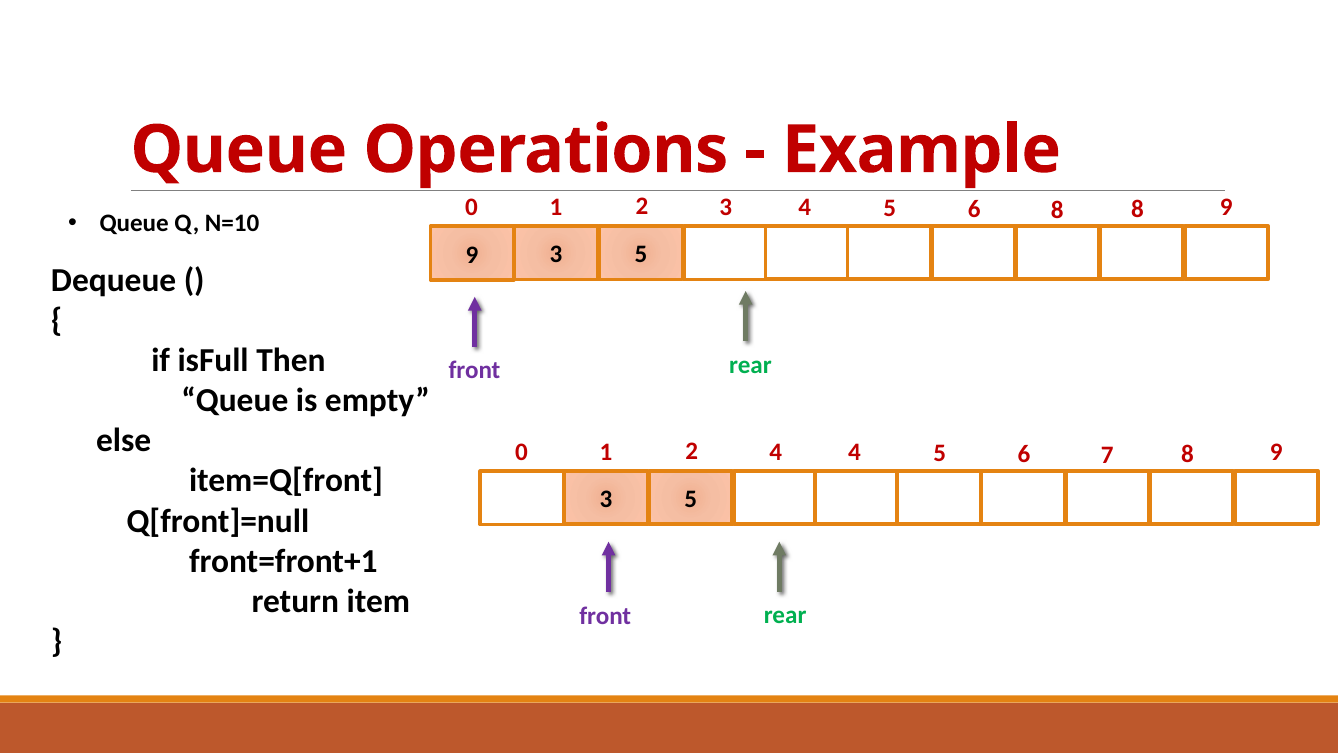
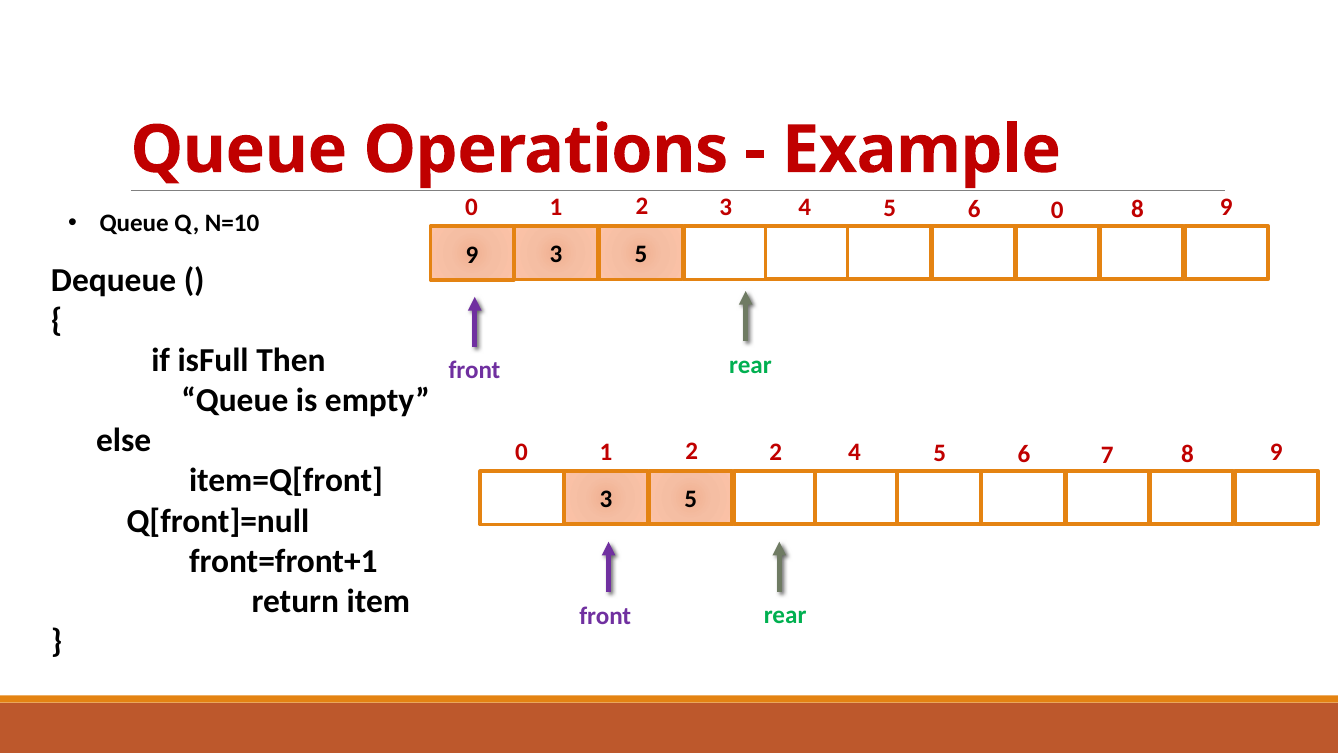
6 8: 8 -> 0
2 4: 4 -> 2
